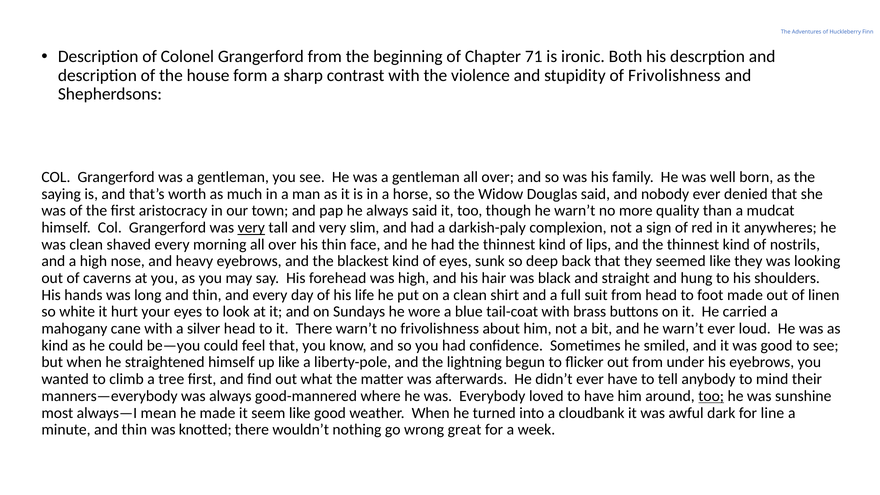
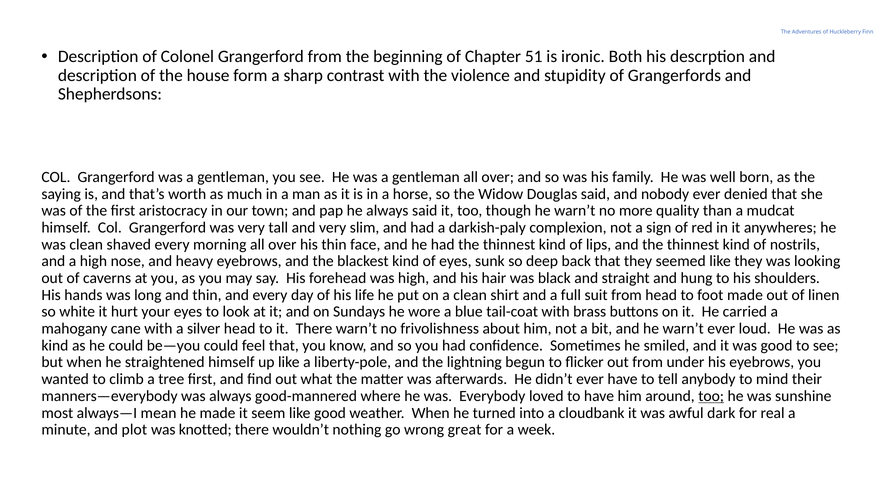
71: 71 -> 51
of Frivolishness: Frivolishness -> Grangerfords
very at (251, 228) underline: present -> none
line: line -> real
minute and thin: thin -> plot
